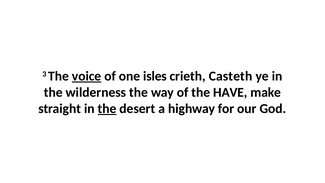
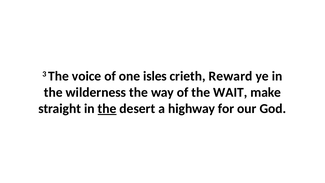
voice underline: present -> none
Casteth: Casteth -> Reward
HAVE: HAVE -> WAIT
